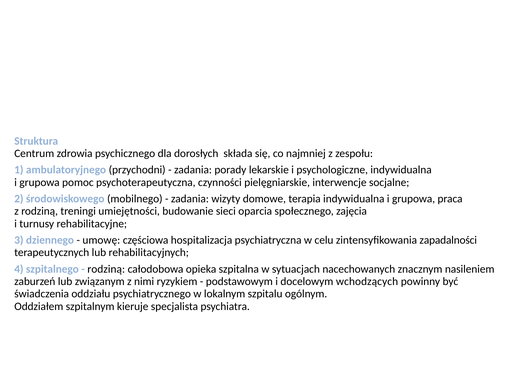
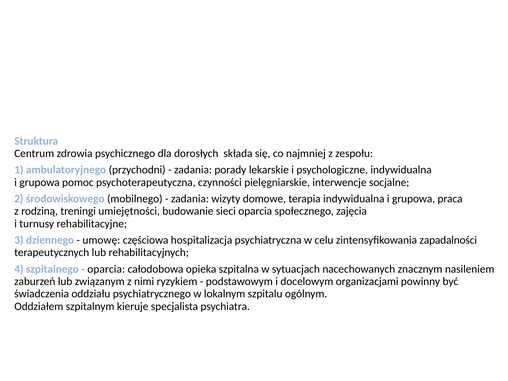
rodziną at (106, 269): rodziną -> oparcia
wchodzących: wchodzących -> organizacjami
